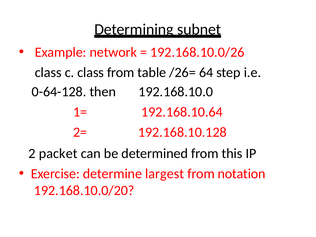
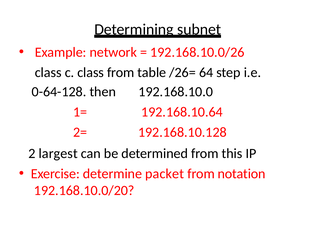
packet: packet -> largest
largest: largest -> packet
